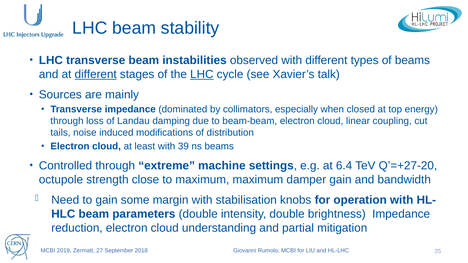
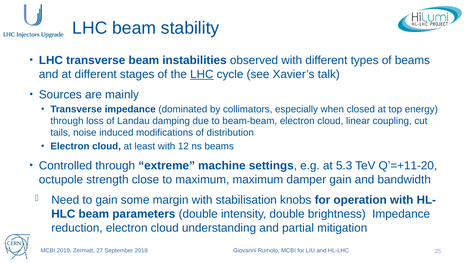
different at (96, 74) underline: present -> none
39: 39 -> 12
6.4: 6.4 -> 5.3
Q’=+27-20: Q’=+27-20 -> Q’=+11-20
